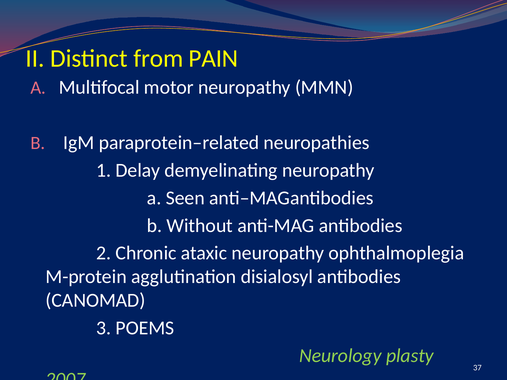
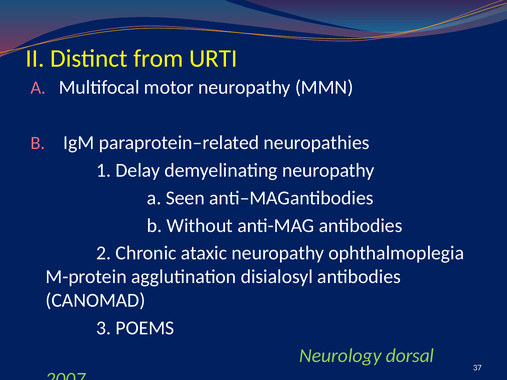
PAIN: PAIN -> URTI
plasty: plasty -> dorsal
